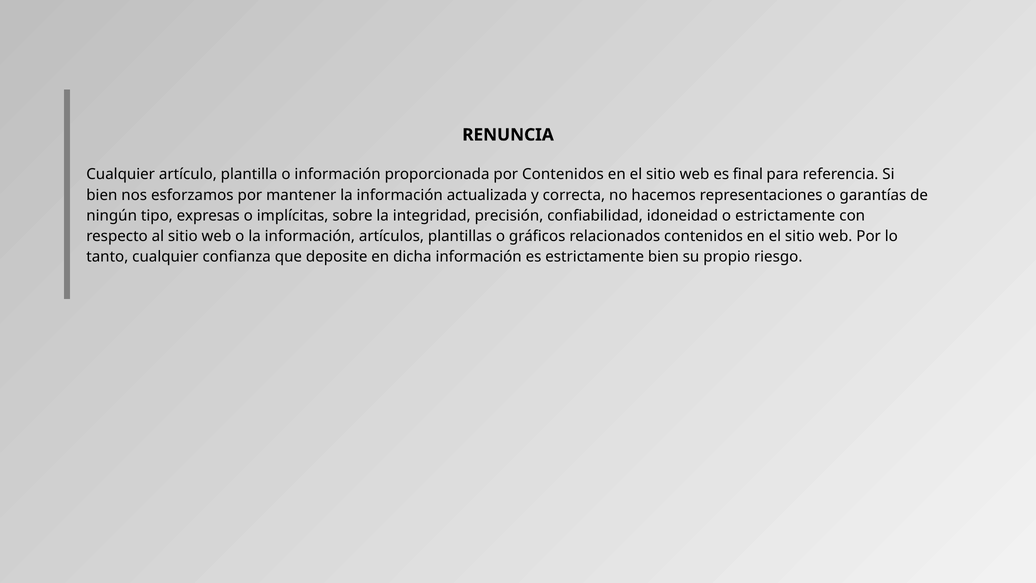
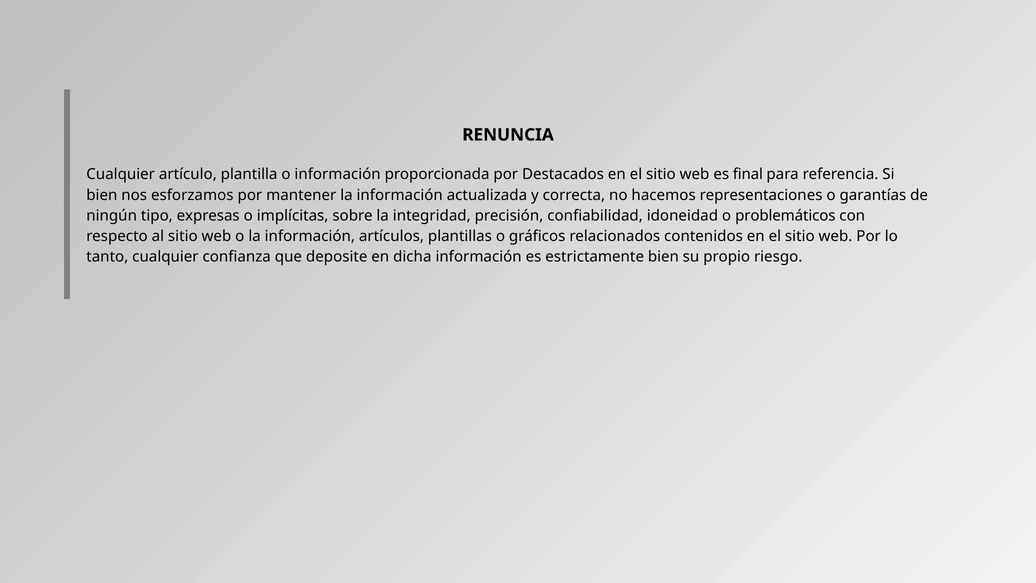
por Contenidos: Contenidos -> Destacados
o estrictamente: estrictamente -> problemáticos
